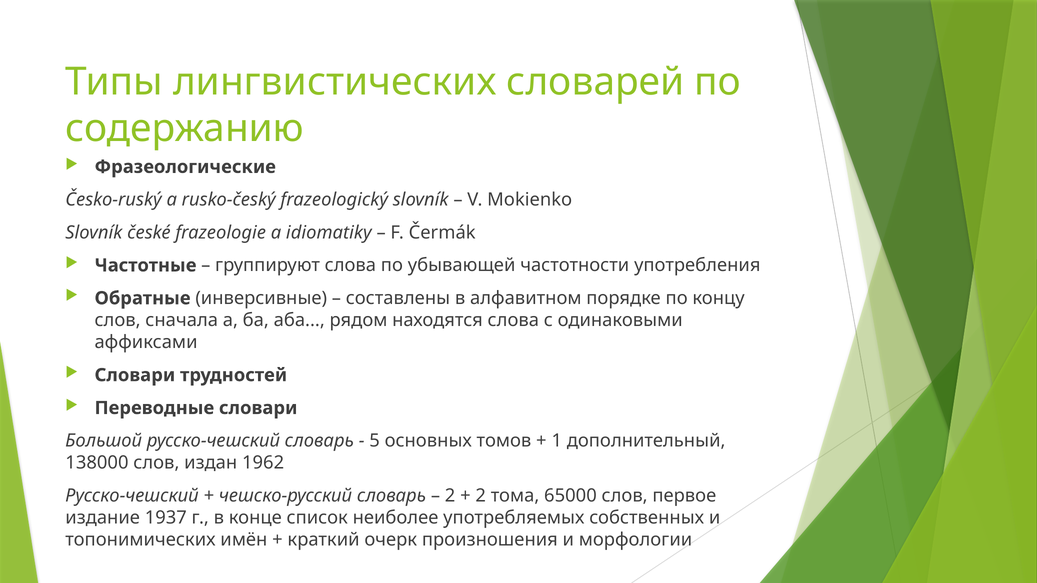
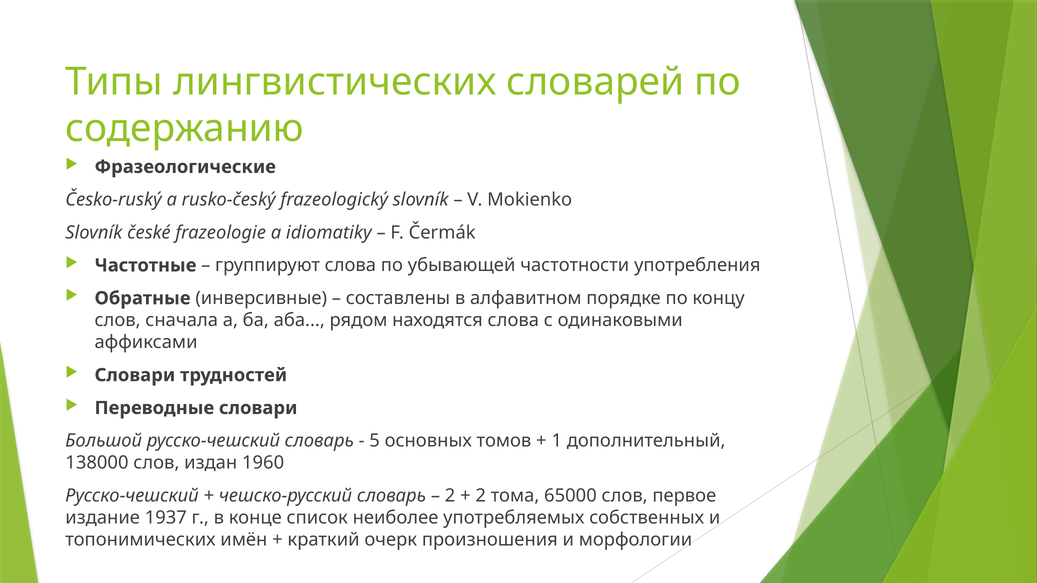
1962: 1962 -> 1960
